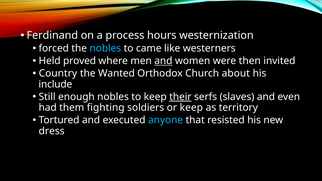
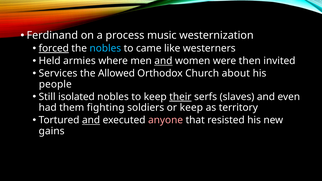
hours: hours -> music
forced underline: none -> present
proved: proved -> armies
Country: Country -> Services
Wanted: Wanted -> Allowed
include: include -> people
enough: enough -> isolated
and at (91, 120) underline: none -> present
anyone colour: light blue -> pink
dress: dress -> gains
